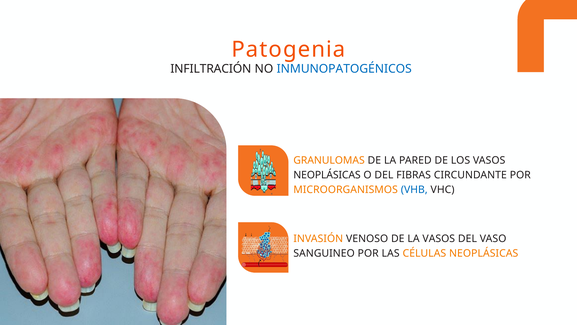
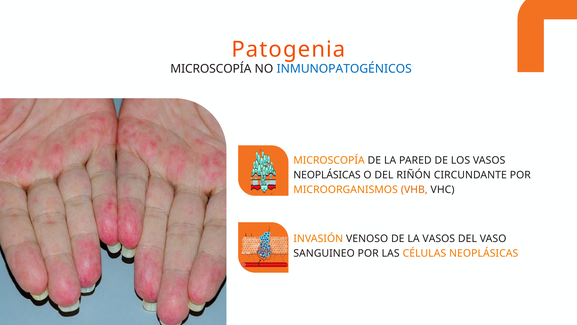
INFILTRACIÓN at (211, 69): INFILTRACIÓN -> MICROSCOPÍA
GRANULOMAS at (329, 160): GRANULOMAS -> MICROSCOPÍA
FIBRAS: FIBRAS -> RIÑÓN
VHB colour: blue -> orange
